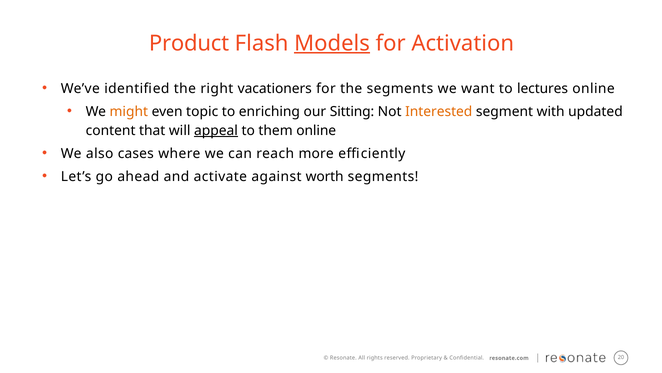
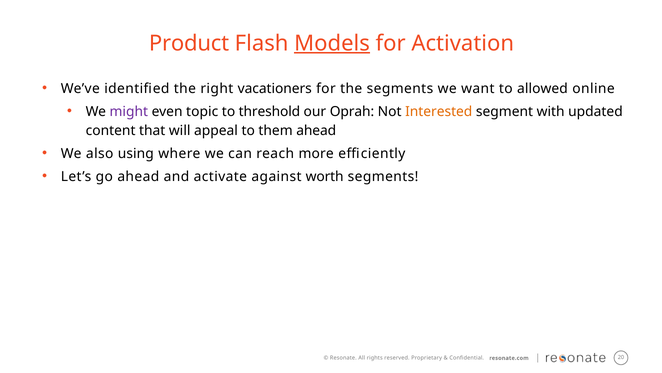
lectures: lectures -> allowed
might colour: orange -> purple
enriching: enriching -> threshold
Sitting: Sitting -> Oprah
appeal underline: present -> none
them online: online -> ahead
cases: cases -> using
